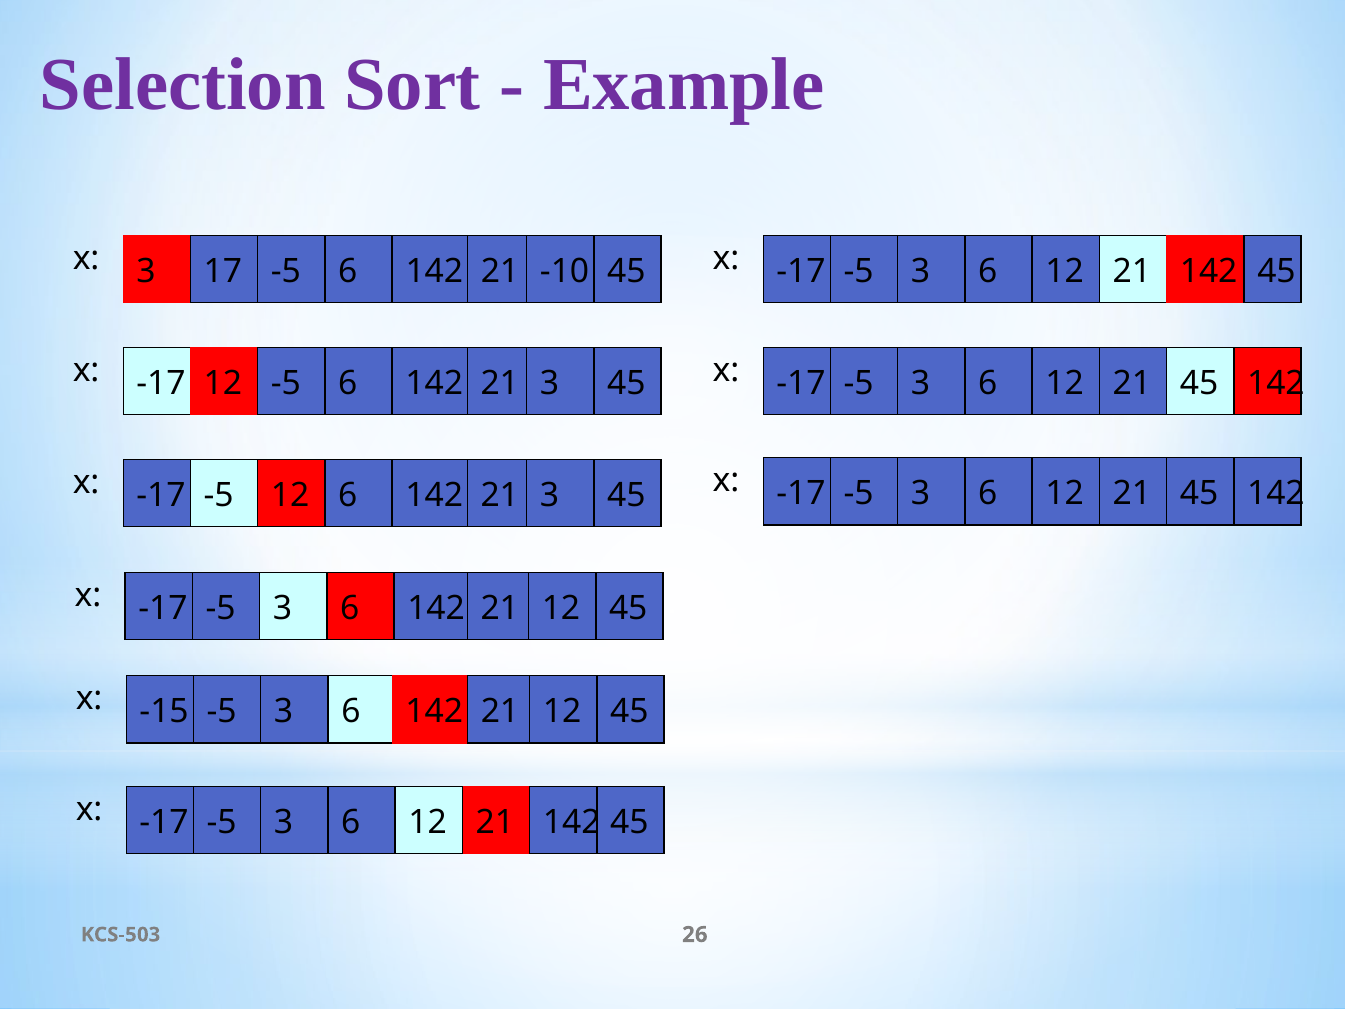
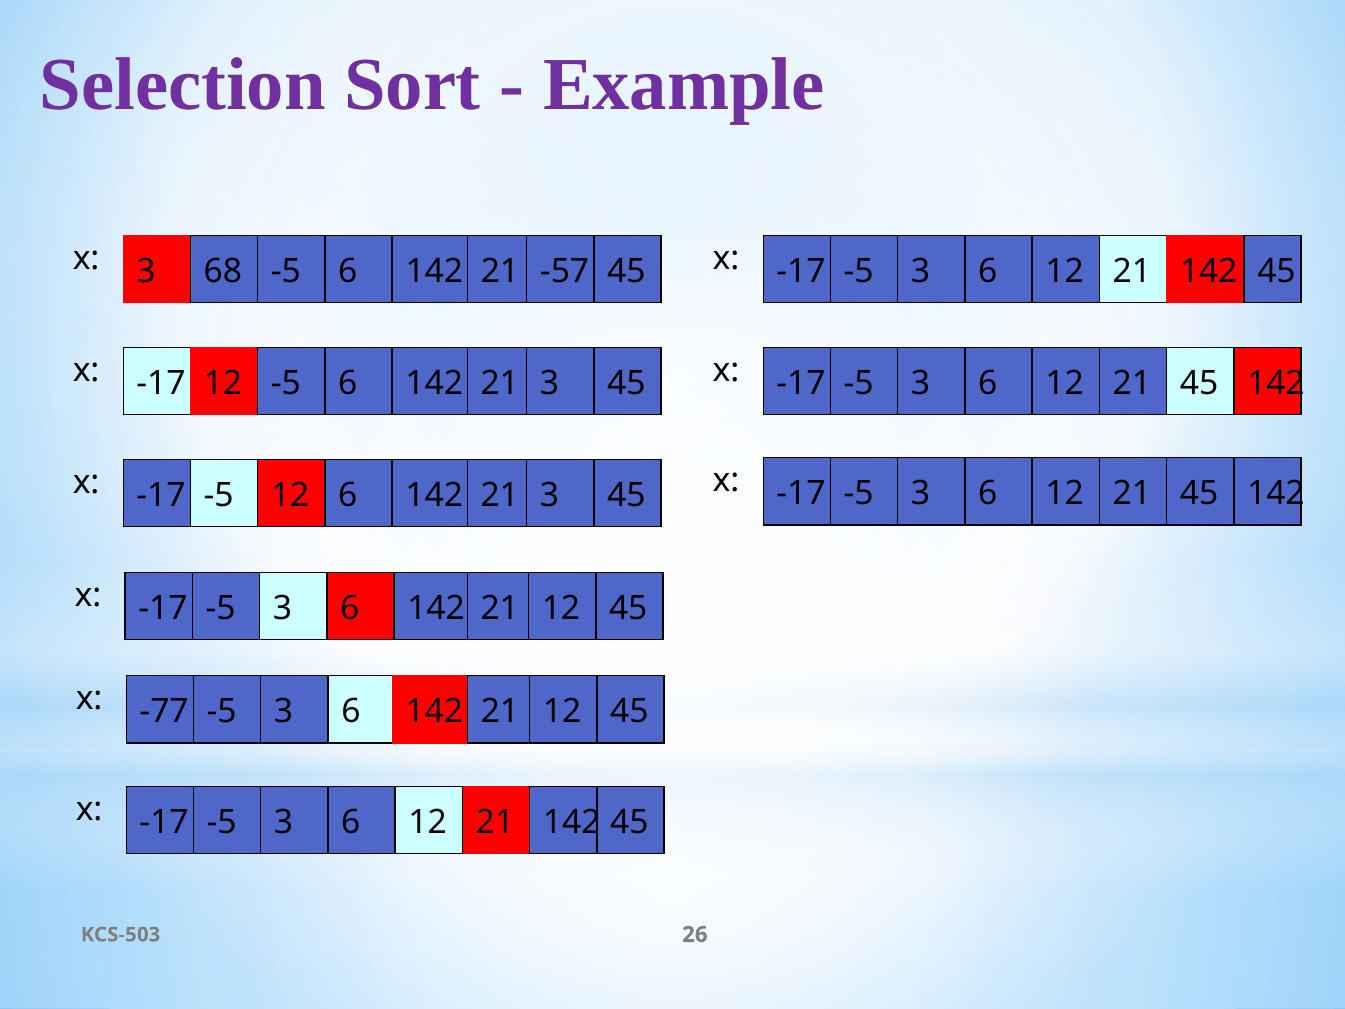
17: 17 -> 68
-10: -10 -> -57
-15: -15 -> -77
